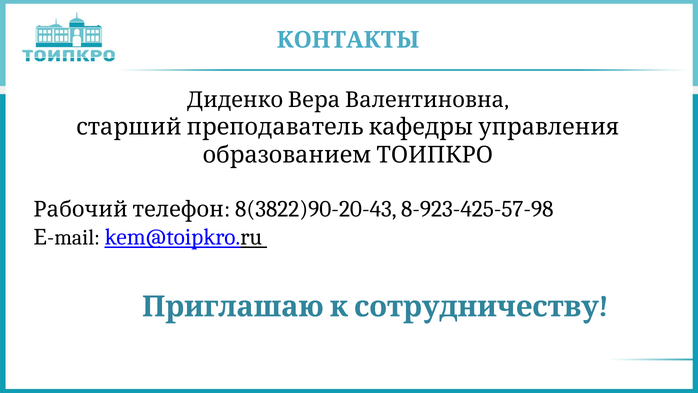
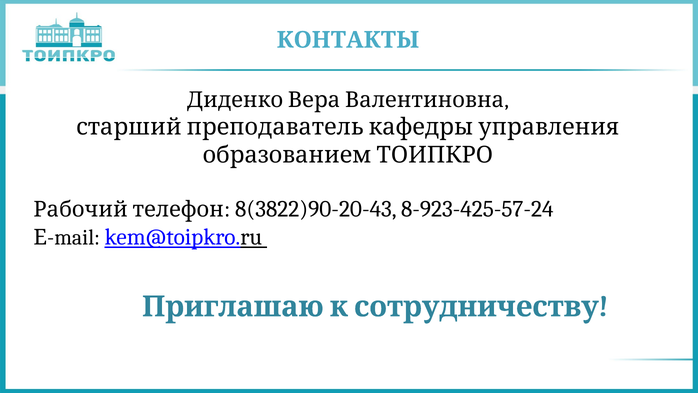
8-923-425-57-98: 8-923-425-57-98 -> 8-923-425-57-24
